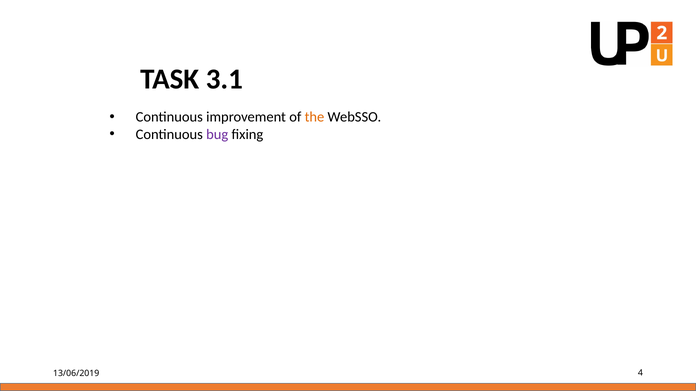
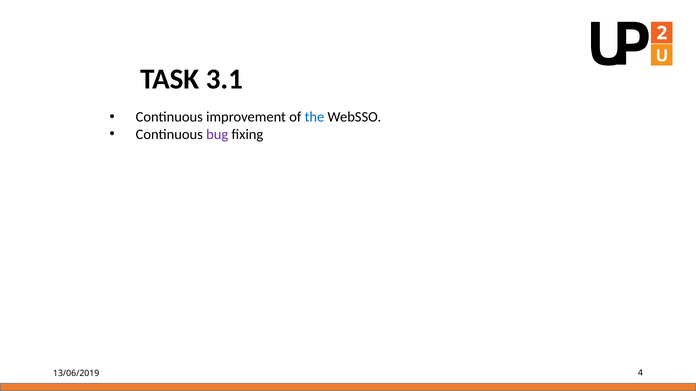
the colour: orange -> blue
